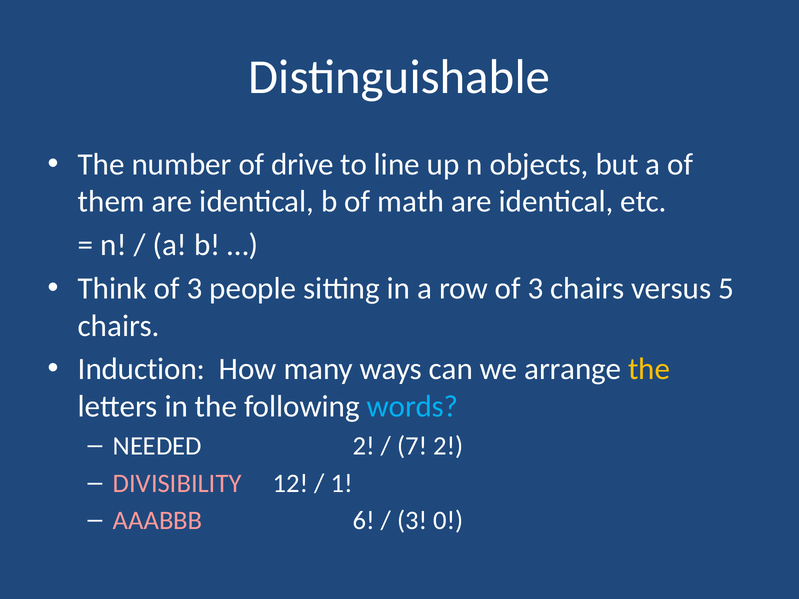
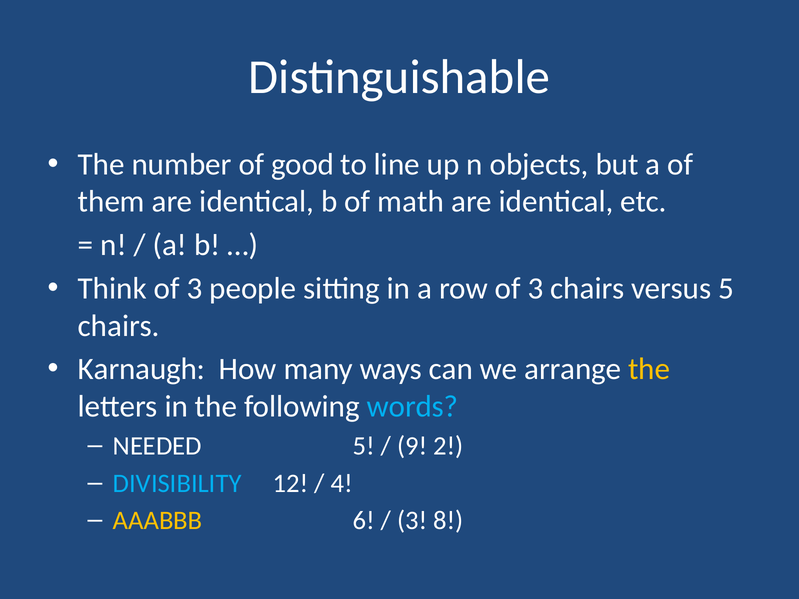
drive: drive -> good
Induction: Induction -> Karnaugh
NEEDED 2: 2 -> 5
7: 7 -> 9
DIVISIBILITY colour: pink -> light blue
1: 1 -> 4
AAABBB colour: pink -> yellow
0: 0 -> 8
